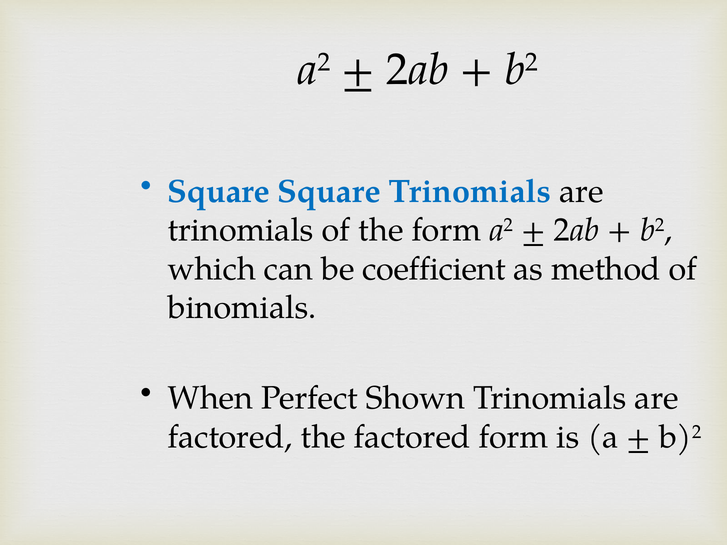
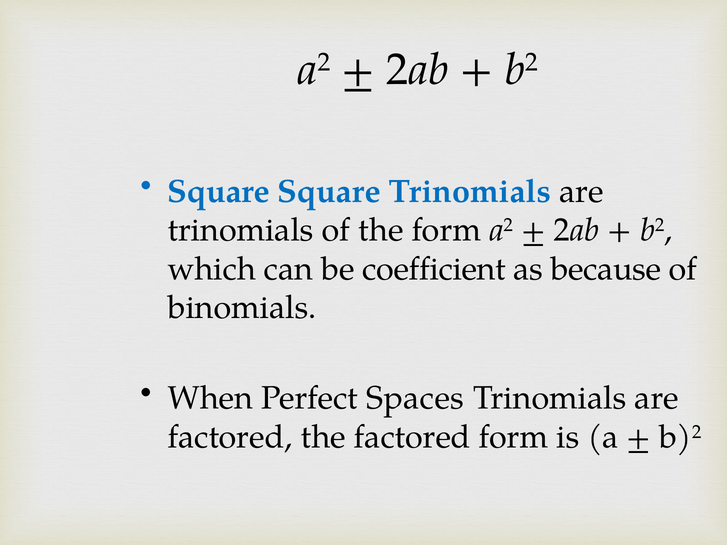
method: method -> because
Shown: Shown -> Spaces
